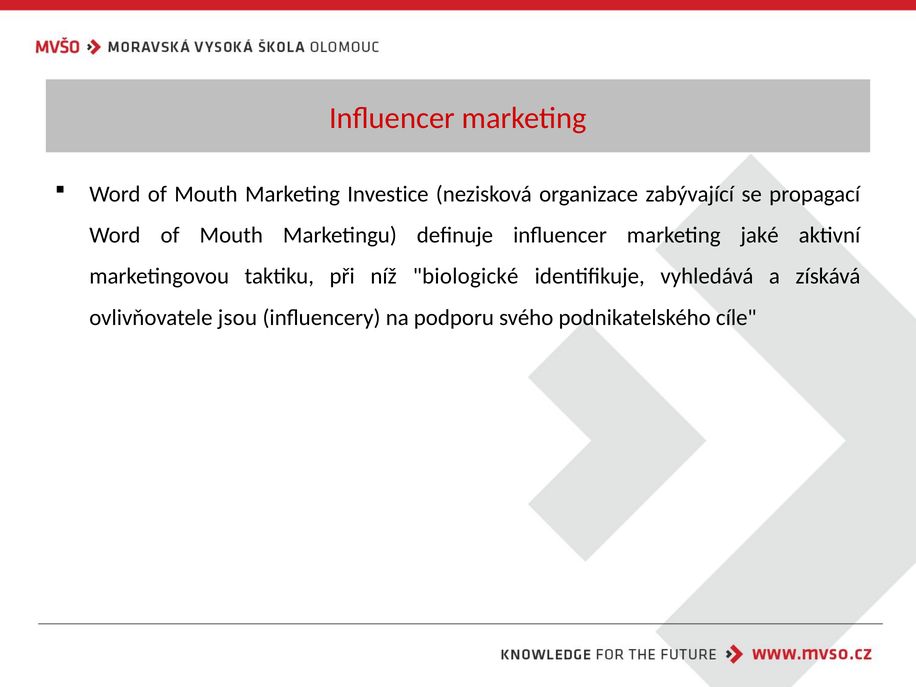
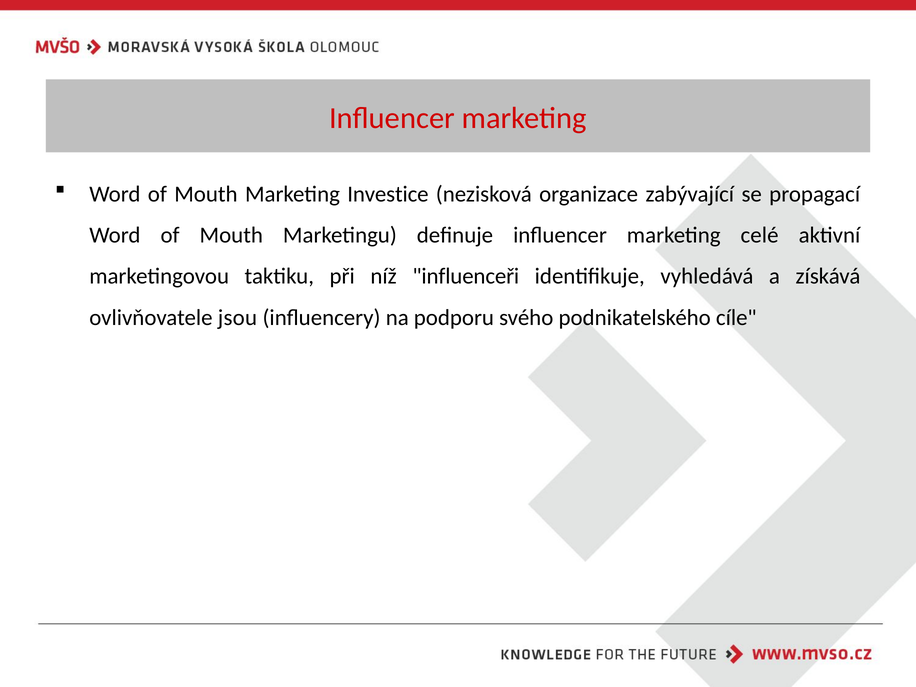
jaké: jaké -> celé
biologické: biologické -> influenceři
